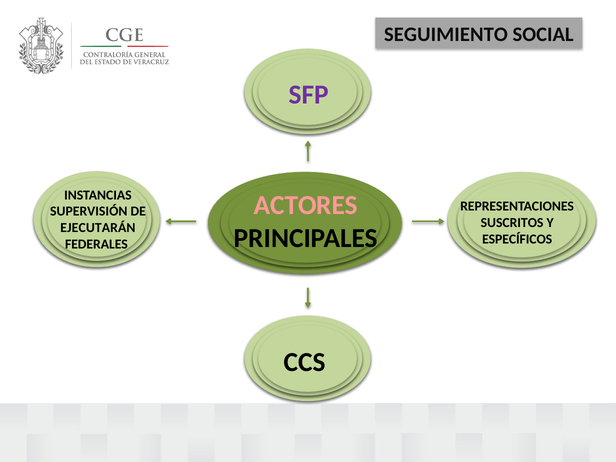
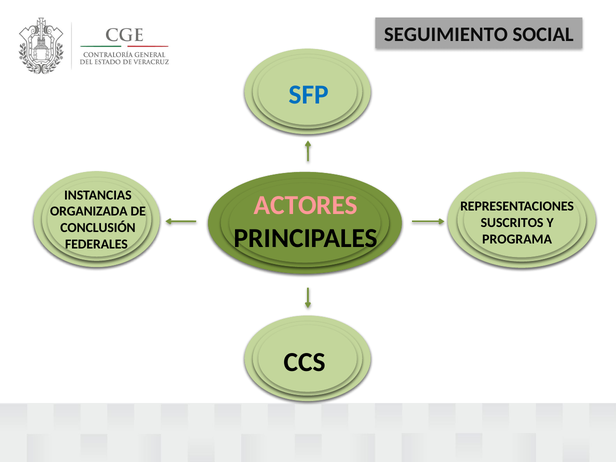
SFP colour: purple -> blue
SUPERVISIÓN: SUPERVISIÓN -> ORGANIZADA
EJECUTARÁN: EJECUTARÁN -> CONCLUSIÓN
ESPECÍFICOS: ESPECÍFICOS -> PROGRAMA
